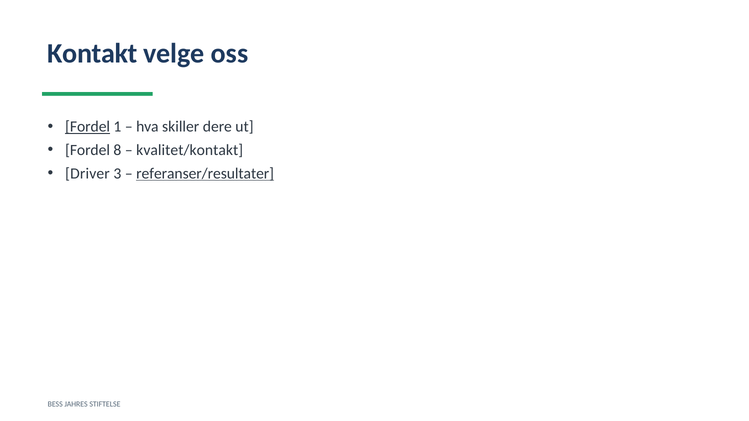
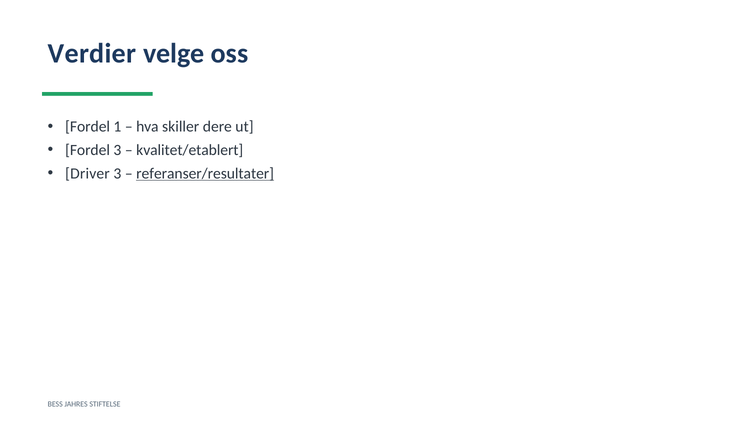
Kontakt: Kontakt -> Verdier
Fordel at (88, 127) underline: present -> none
Fordel 8: 8 -> 3
kvalitet/kontakt: kvalitet/kontakt -> kvalitet/etablert
